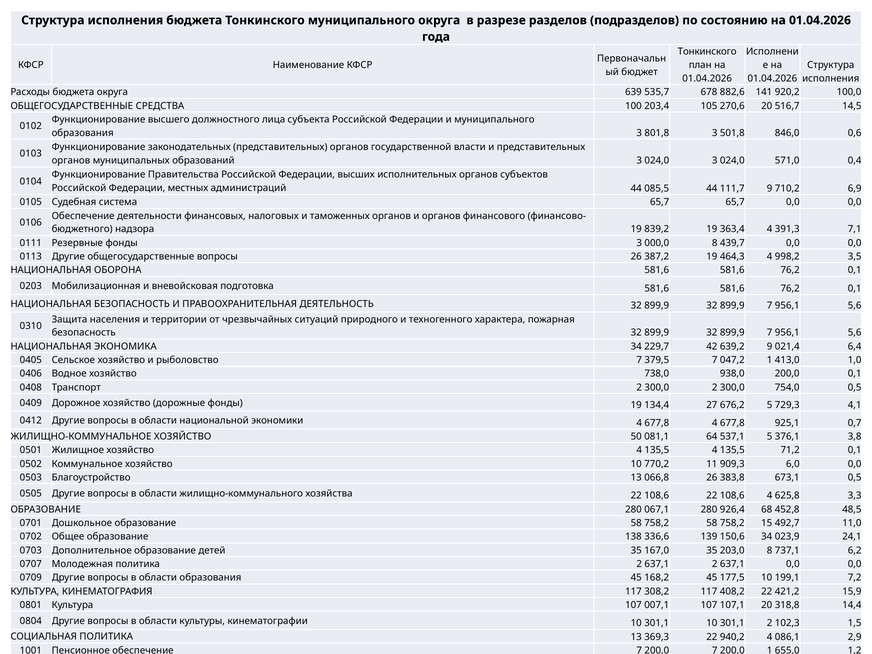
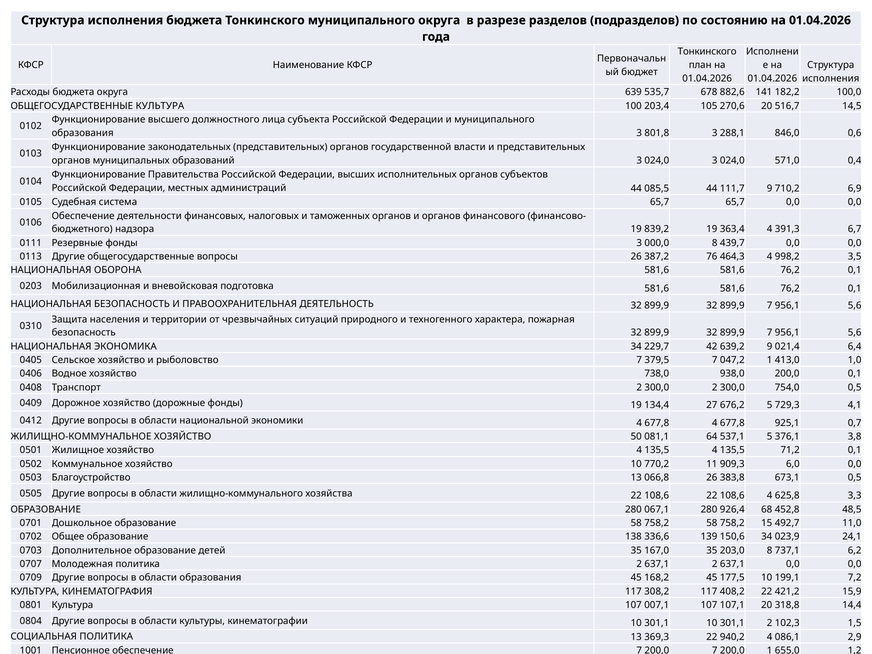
920,2: 920,2 -> 182,2
ОБЩЕГОСУДАРСТВЕННЫЕ СРЕДСТВА: СРЕДСТВА -> КУЛЬТУРА
501,8: 501,8 -> 288,1
7,1: 7,1 -> 6,7
387,2 19: 19 -> 76
